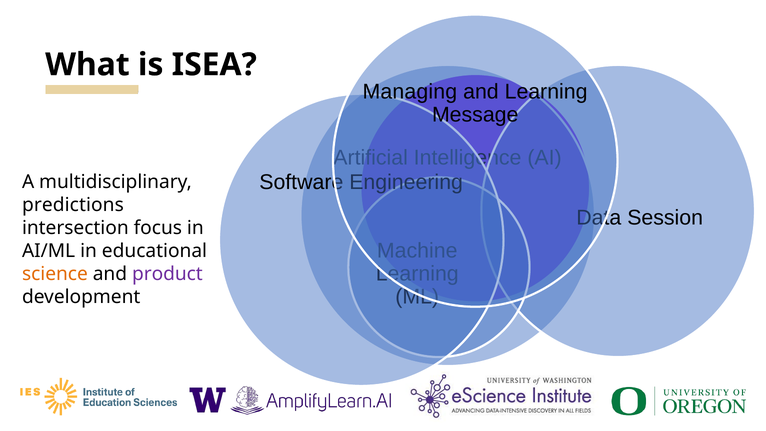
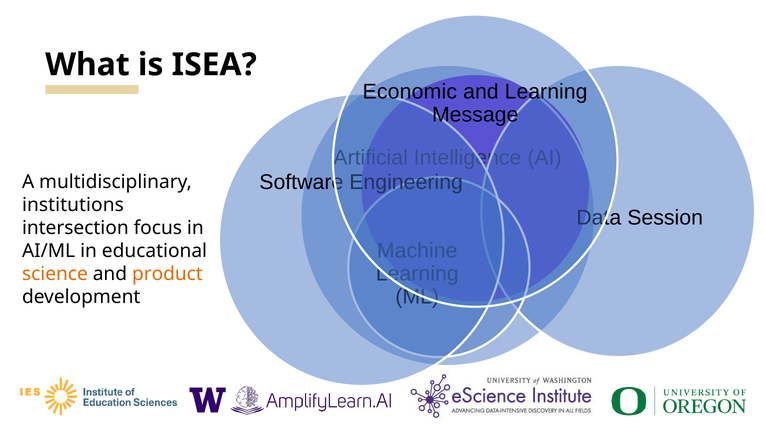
Managing: Managing -> Economic
predictions: predictions -> institutions
product colour: purple -> orange
